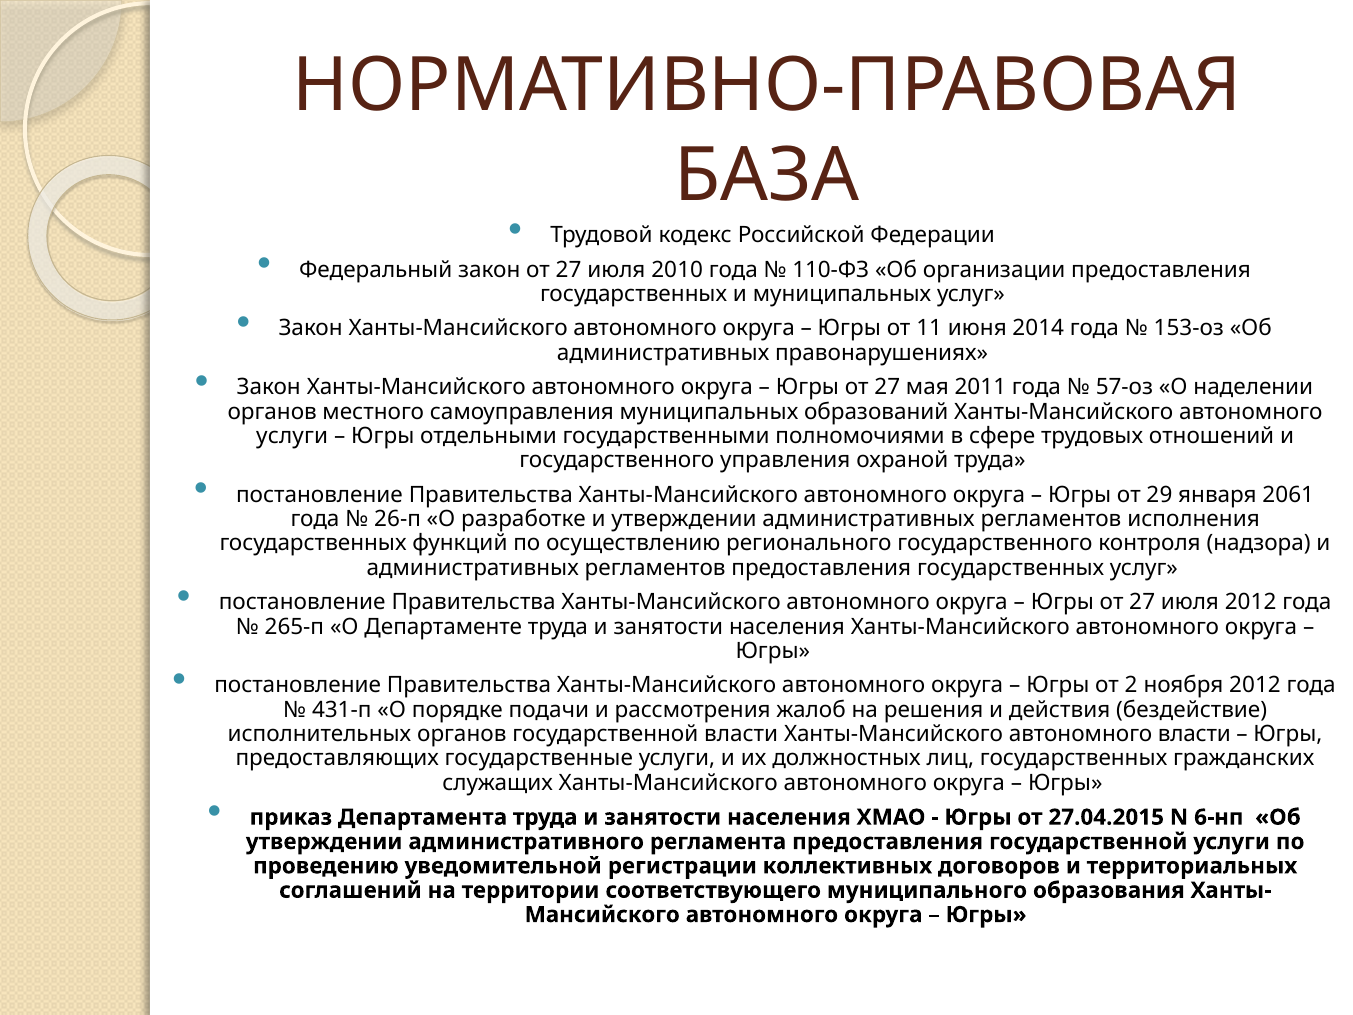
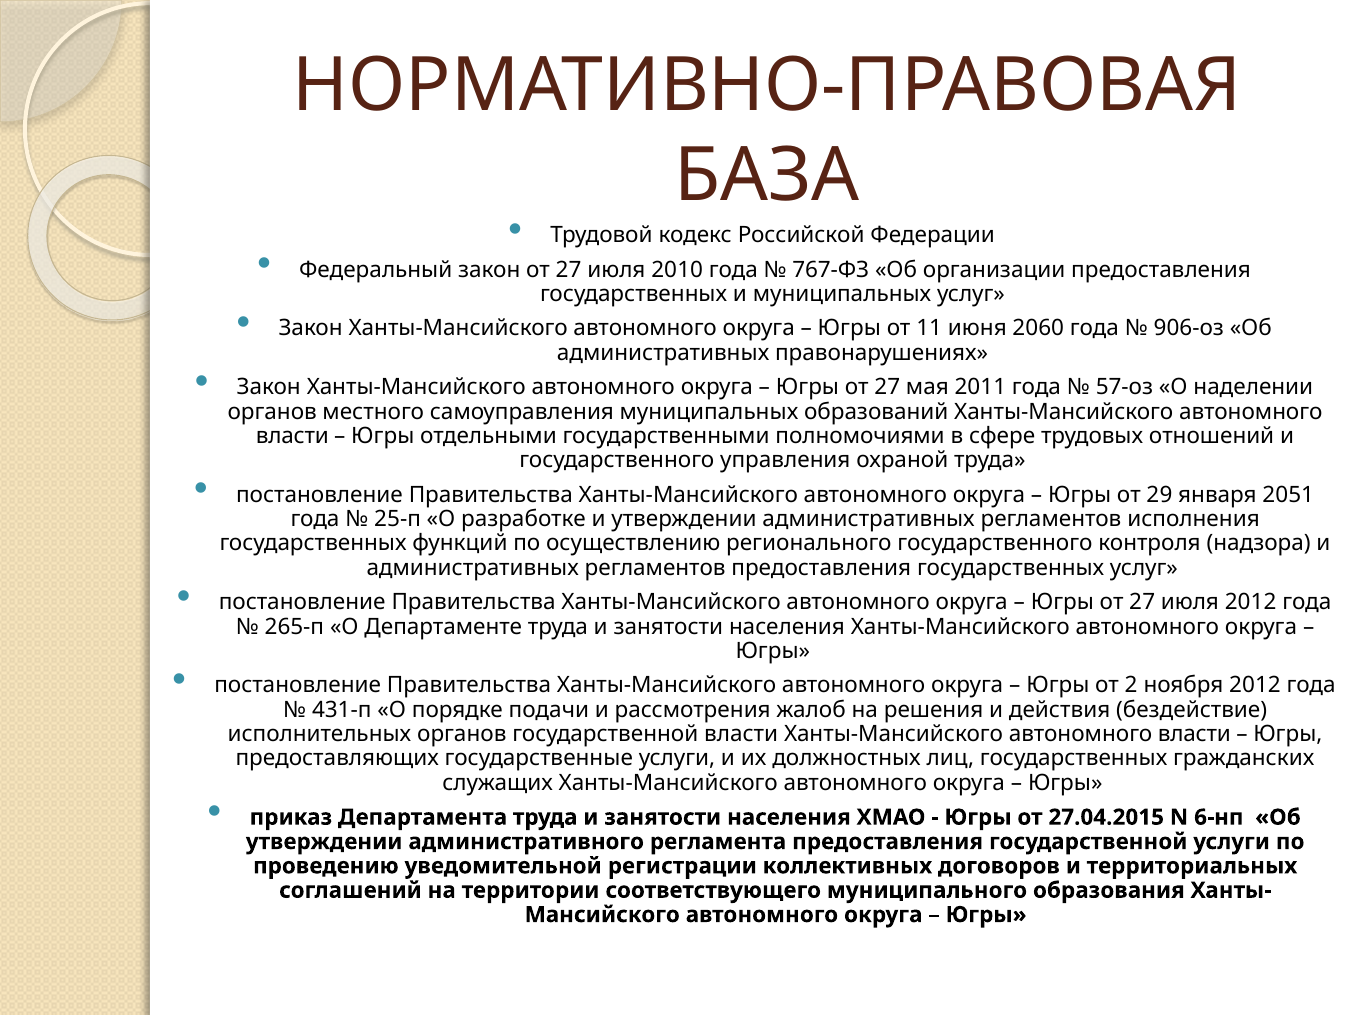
110-ФЗ: 110-ФЗ -> 767-ФЗ
2014: 2014 -> 2060
153-оз: 153-оз -> 906-оз
услуги at (292, 436): услуги -> власти
2061: 2061 -> 2051
26-п: 26-п -> 25-п
